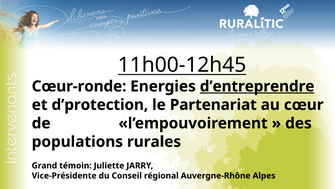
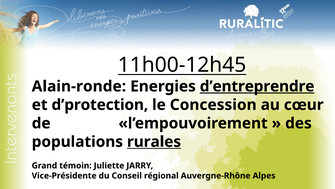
Cœur-ronde: Cœur-ronde -> Alain-ronde
Partenariat: Partenariat -> Concession
rurales underline: none -> present
